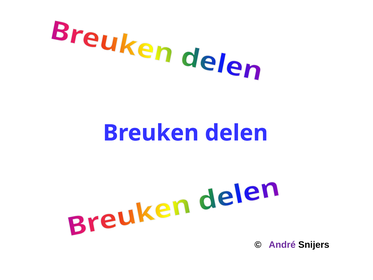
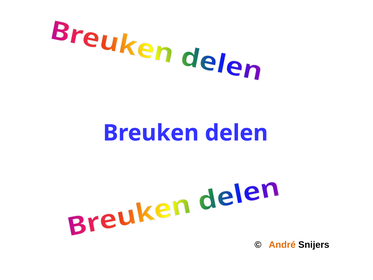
André colour: purple -> orange
